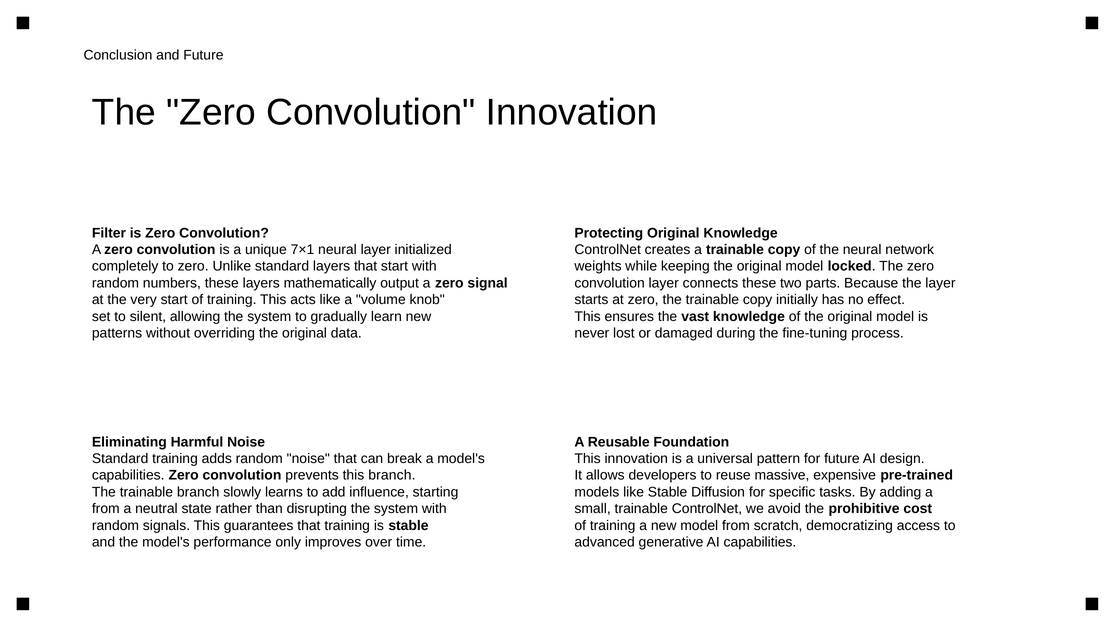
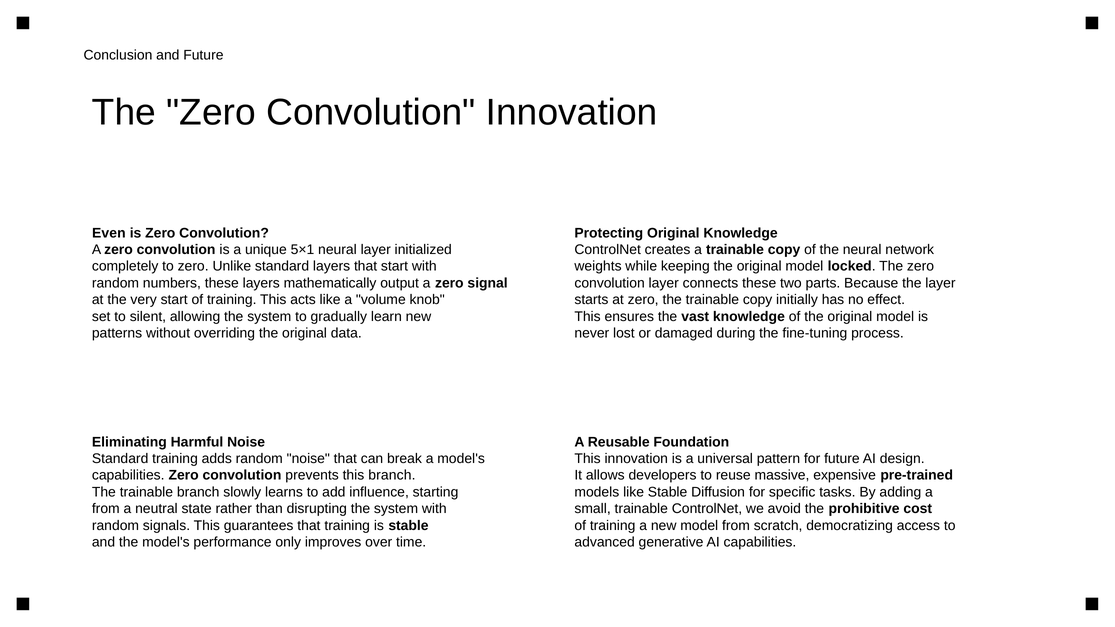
Filter: Filter -> Even
7×1: 7×1 -> 5×1
